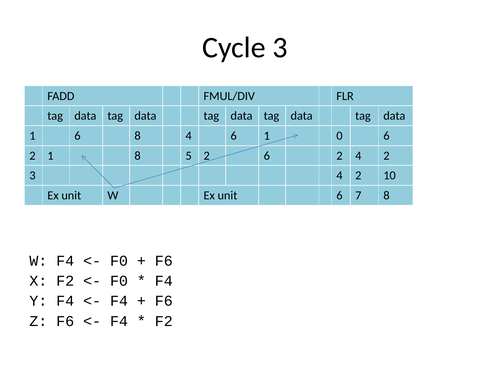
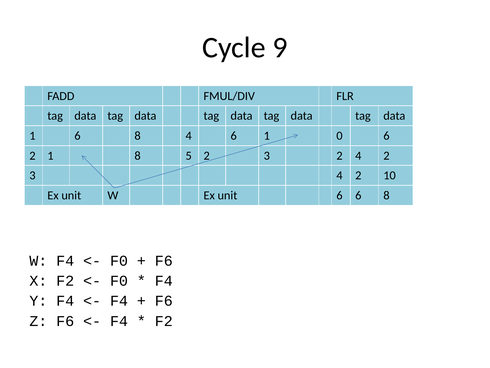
Cycle 3: 3 -> 9
6 at (267, 155): 6 -> 3
7 at (358, 195): 7 -> 6
